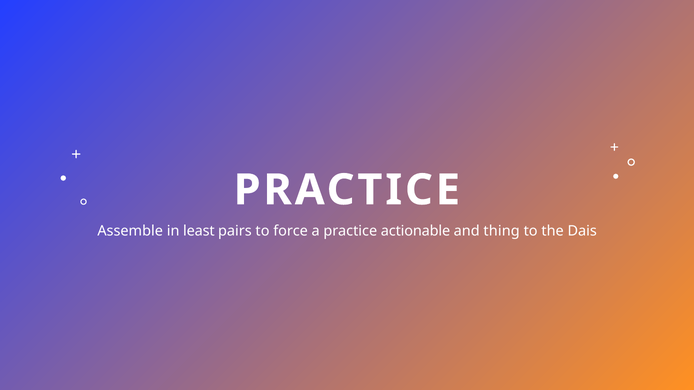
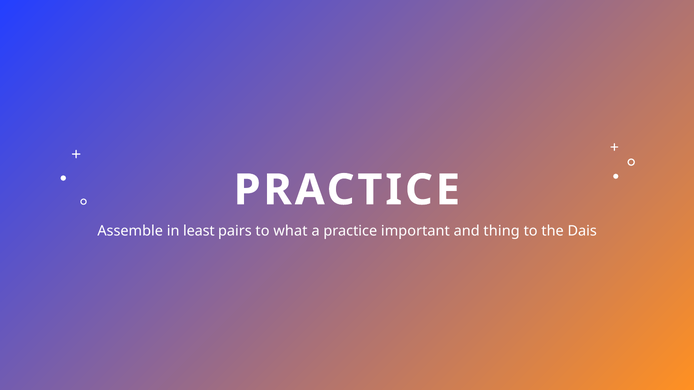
force: force -> what
actionable: actionable -> important
